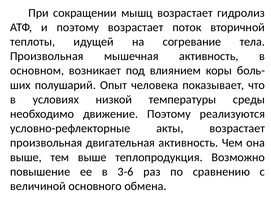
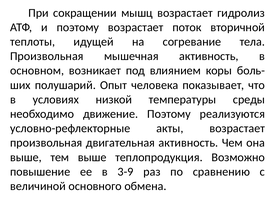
3-6: 3-6 -> 3-9
